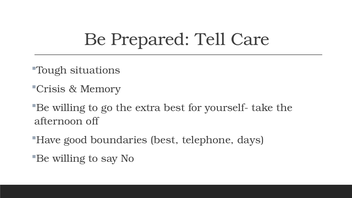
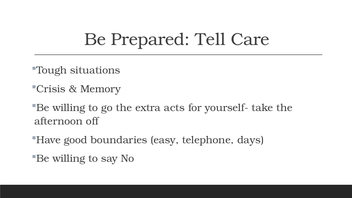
extra best: best -> acts
boundaries best: best -> easy
